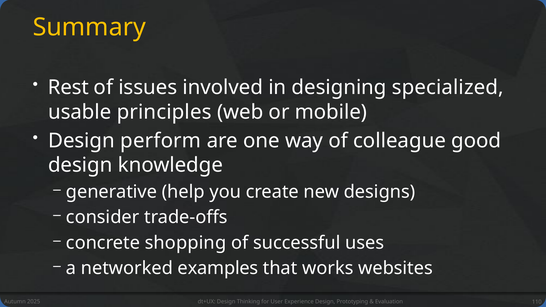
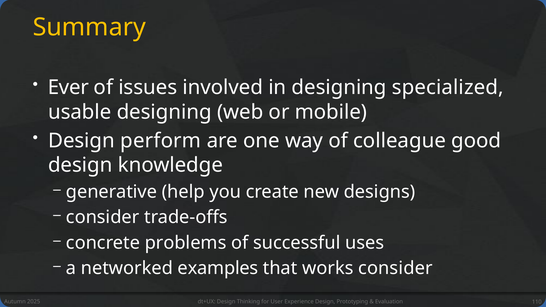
Rest: Rest -> Ever
usable principles: principles -> designing
shopping: shopping -> problems
works websites: websites -> consider
